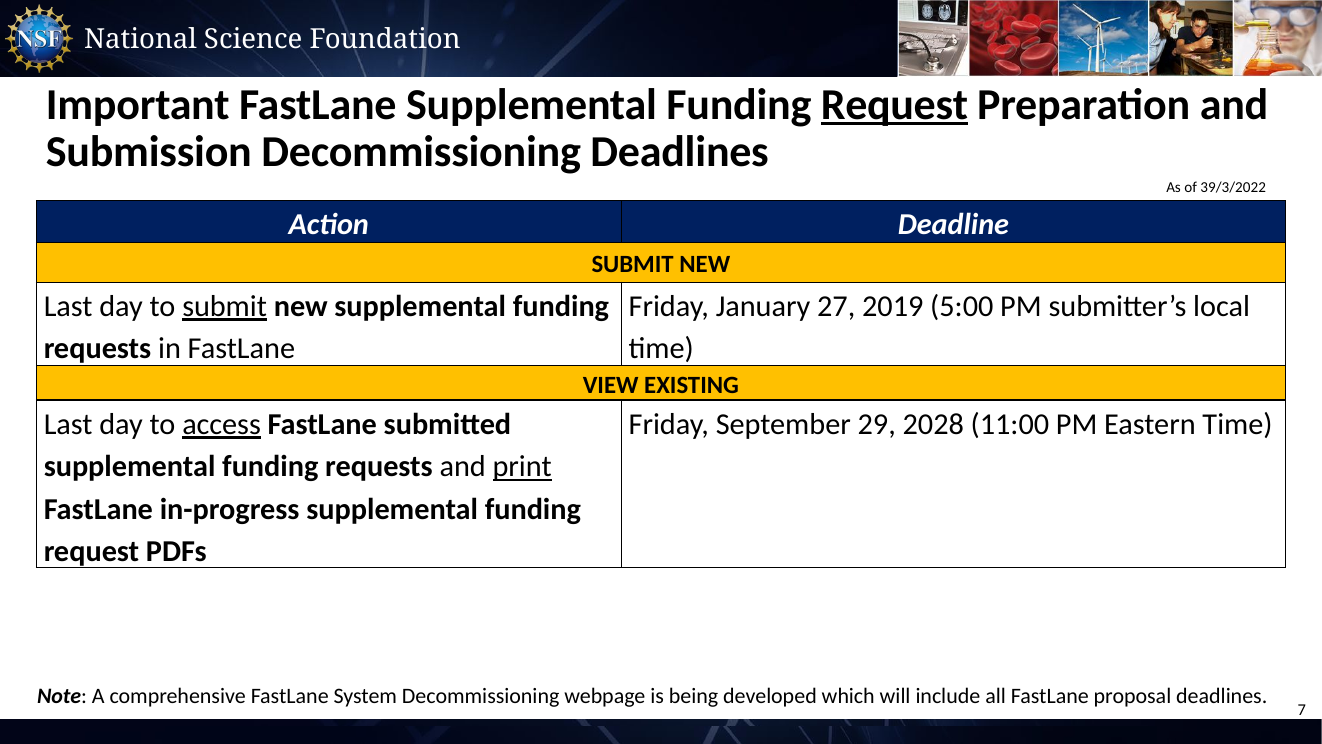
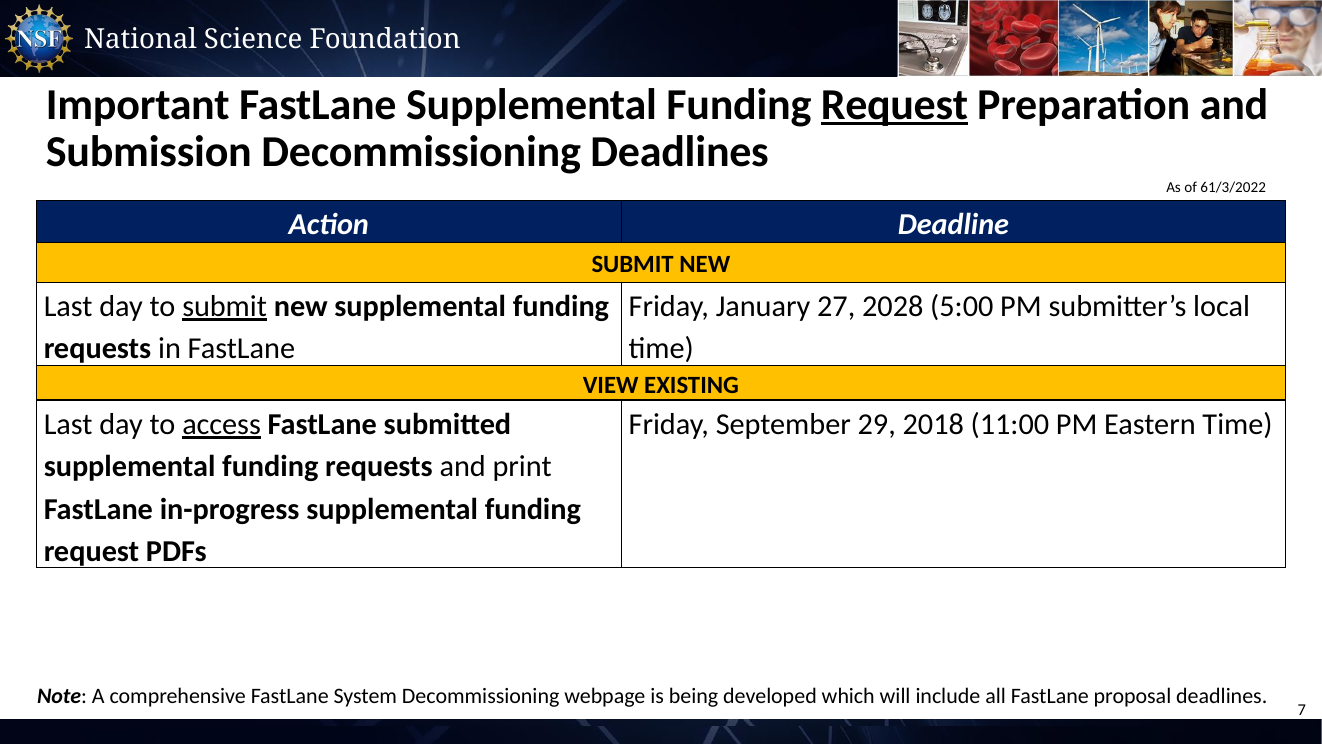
39/3/2022: 39/3/2022 -> 61/3/2022
2019: 2019 -> 2028
2028: 2028 -> 2018
print underline: present -> none
